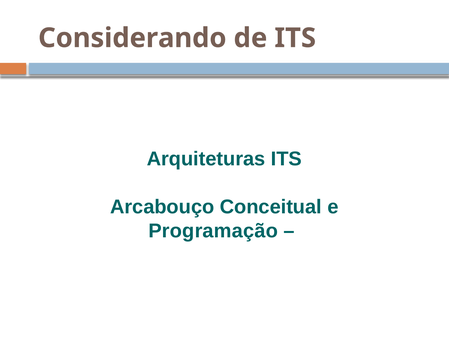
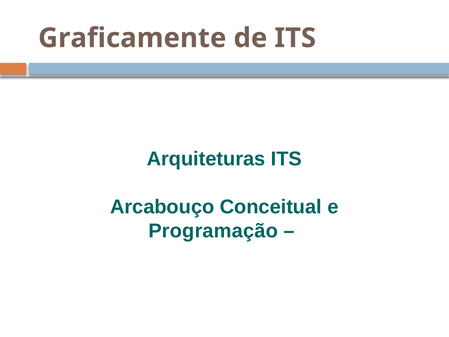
Considerando: Considerando -> Graficamente
